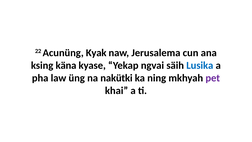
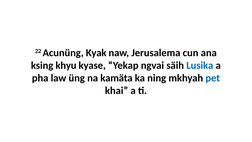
käna: käna -> khyu
nakütki: nakütki -> kamäta
pet colour: purple -> blue
